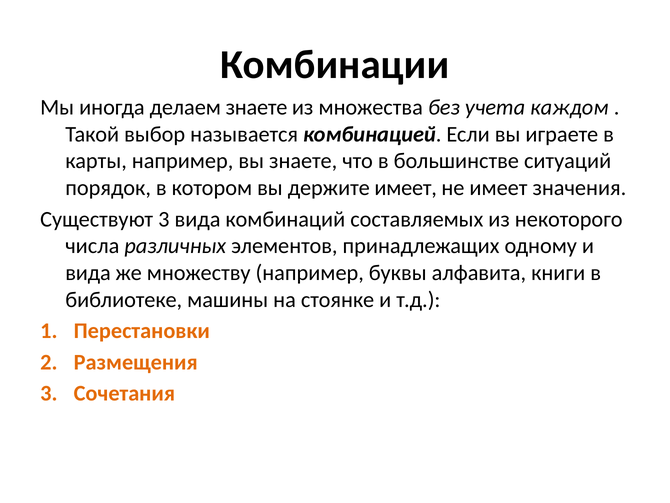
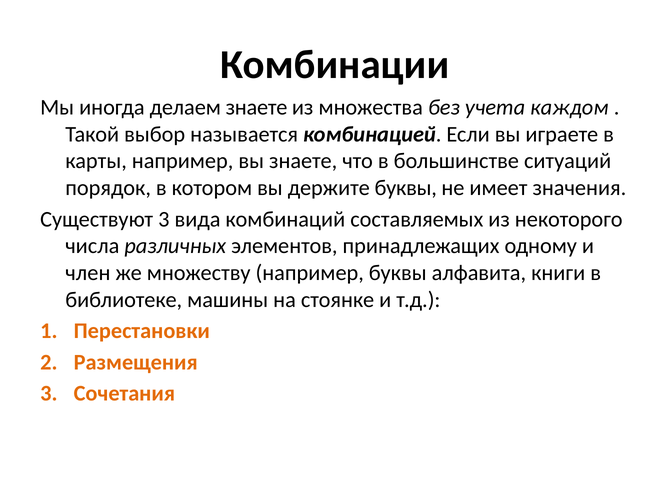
держите имеет: имеет -> буквы
вида at (88, 273): вида -> член
